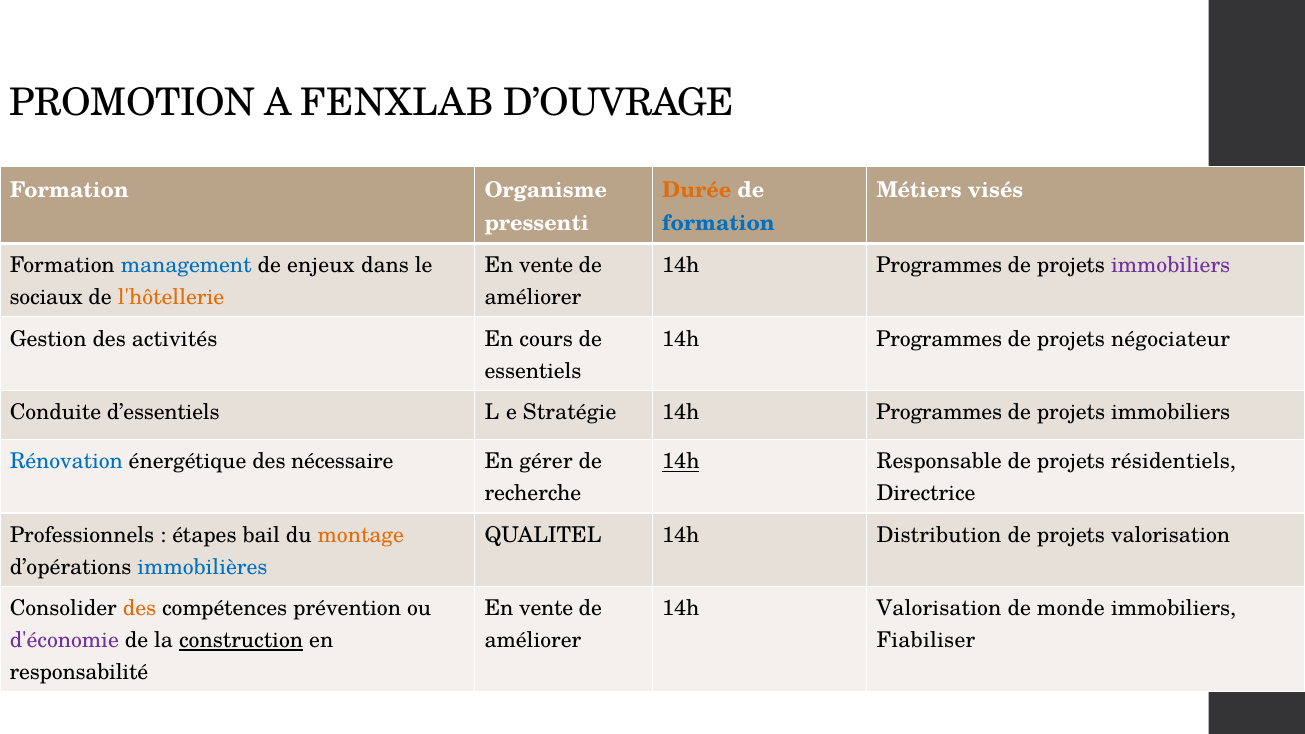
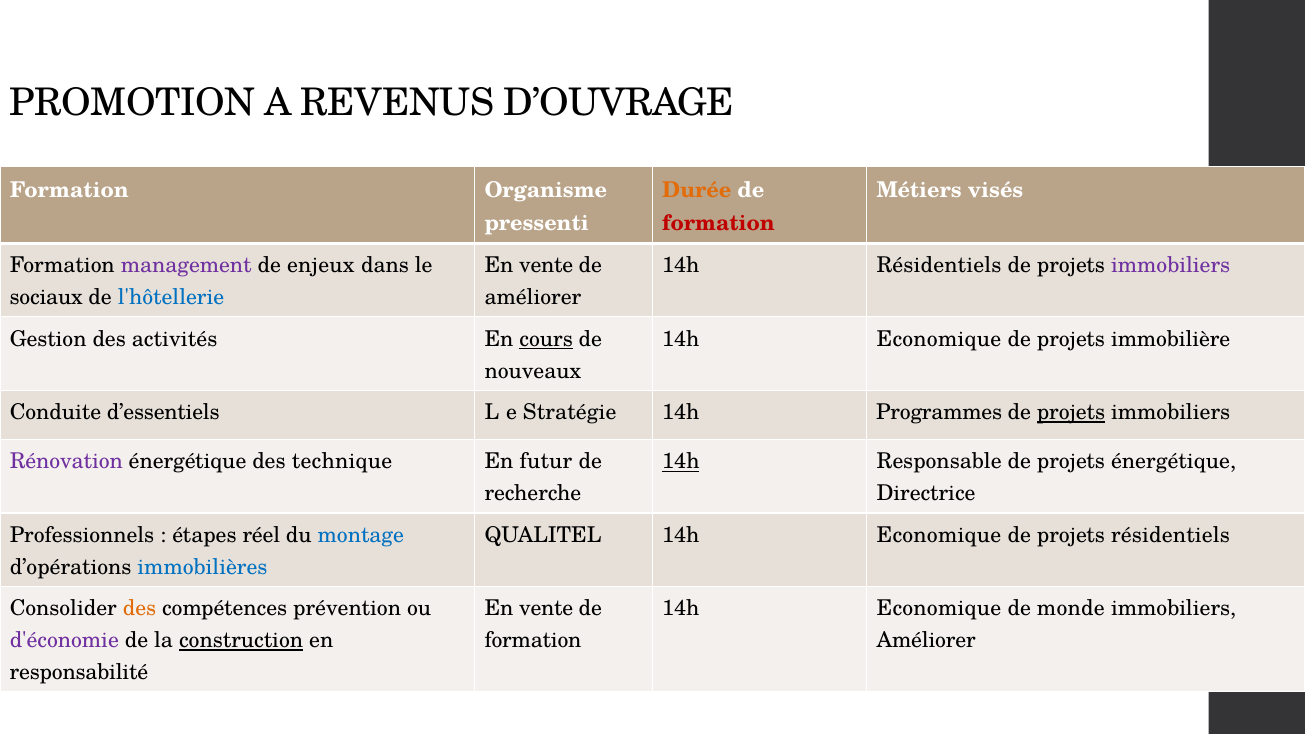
FENXLAB: FENXLAB -> REVENUS
formation at (718, 223) colour: blue -> red
management colour: blue -> purple
Programmes at (939, 266): Programmes -> Résidentiels
l'hôtellerie colour: orange -> blue
cours underline: none -> present
Programmes at (939, 339): Programmes -> Economique
négociateur: négociateur -> immobilière
essentiels: essentiels -> nouveaux
projets at (1071, 413) underline: none -> present
Rénovation colour: blue -> purple
nécessaire: nécessaire -> technique
gérer: gérer -> futur
projets résidentiels: résidentiels -> énergétique
bail: bail -> réel
montage colour: orange -> blue
QUALITEL 14h Distribution: Distribution -> Economique
projets valorisation: valorisation -> résidentiels
Valorisation at (939, 609): Valorisation -> Economique
améliorer at (533, 641): améliorer -> formation
Fiabiliser at (926, 641): Fiabiliser -> Améliorer
